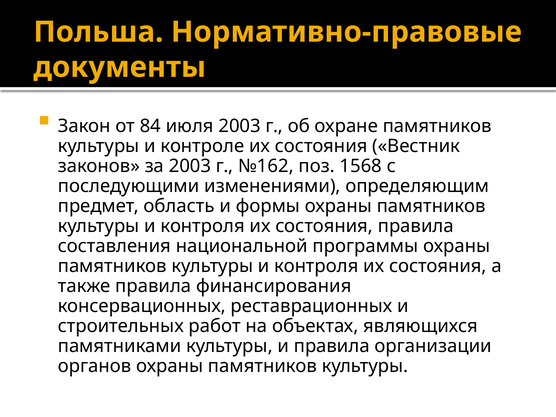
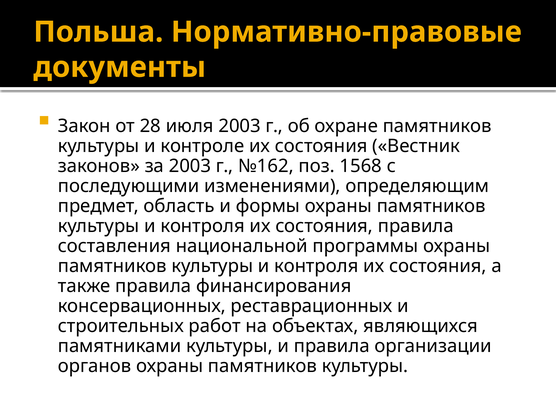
84: 84 -> 28
